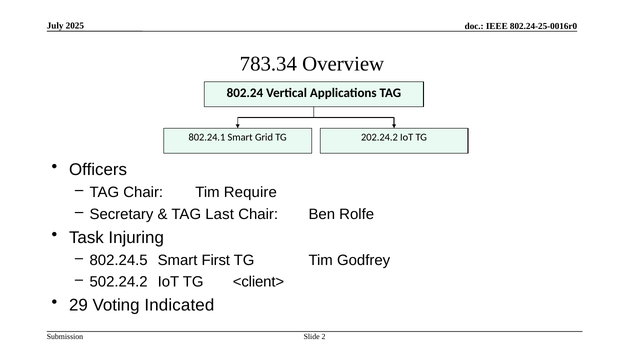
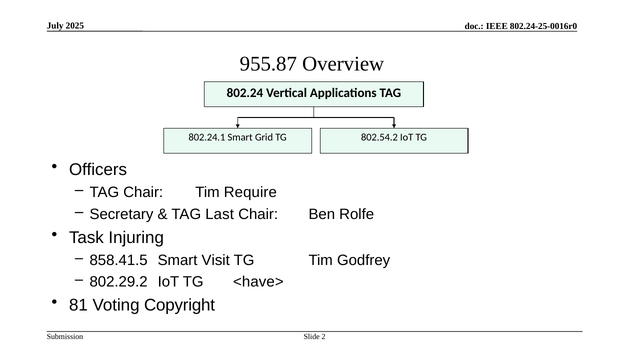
783.34: 783.34 -> 955.87
202.24.2: 202.24.2 -> 802.54.2
802.24.5: 802.24.5 -> 858.41.5
First: First -> Visit
502.24.2: 502.24.2 -> 802.29.2
<client>: <client> -> <have>
29: 29 -> 81
Indicated: Indicated -> Copyright
